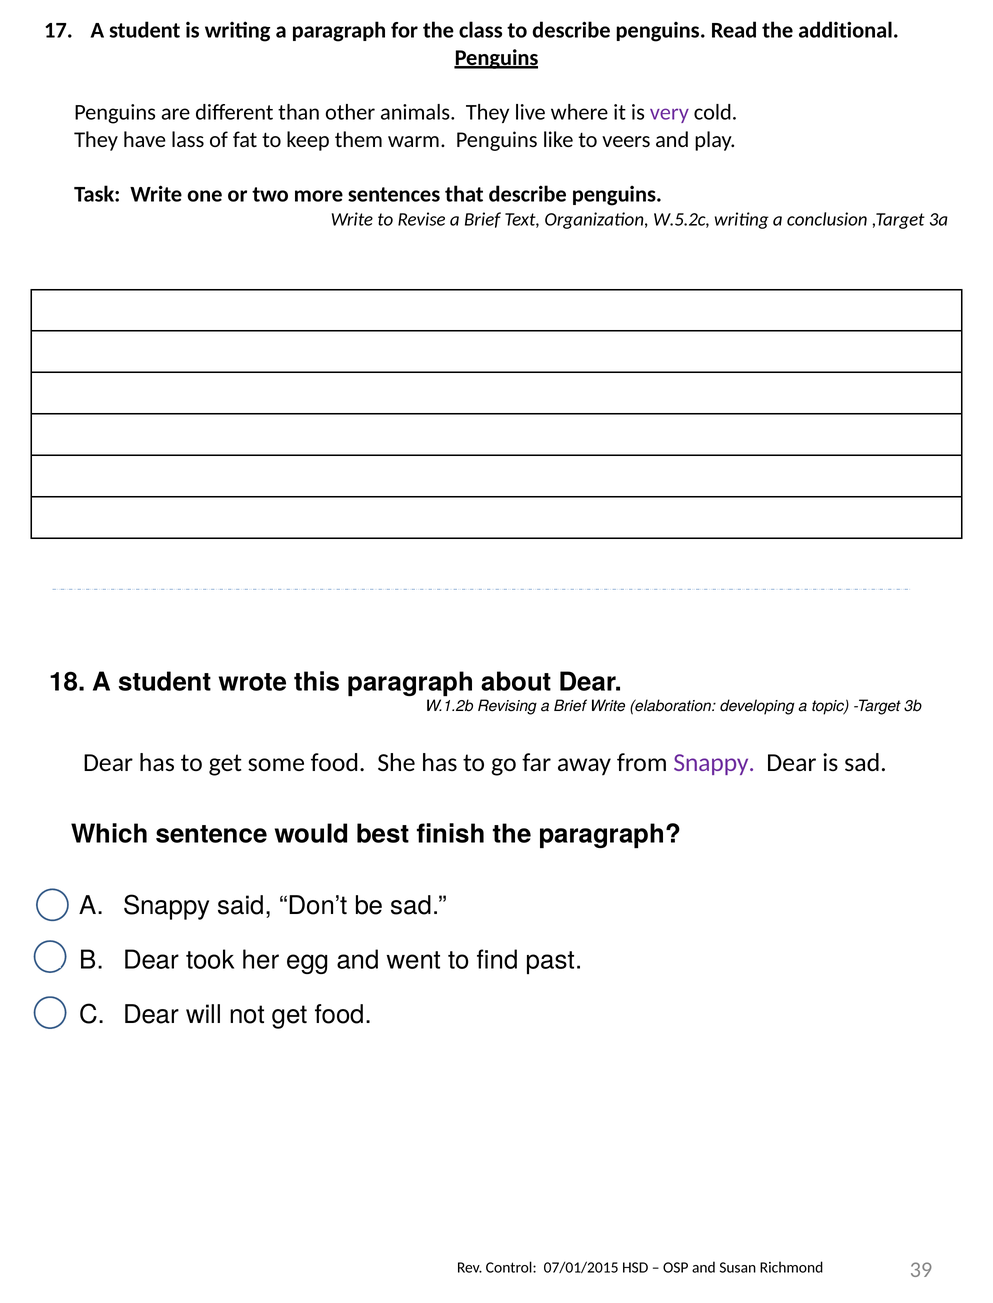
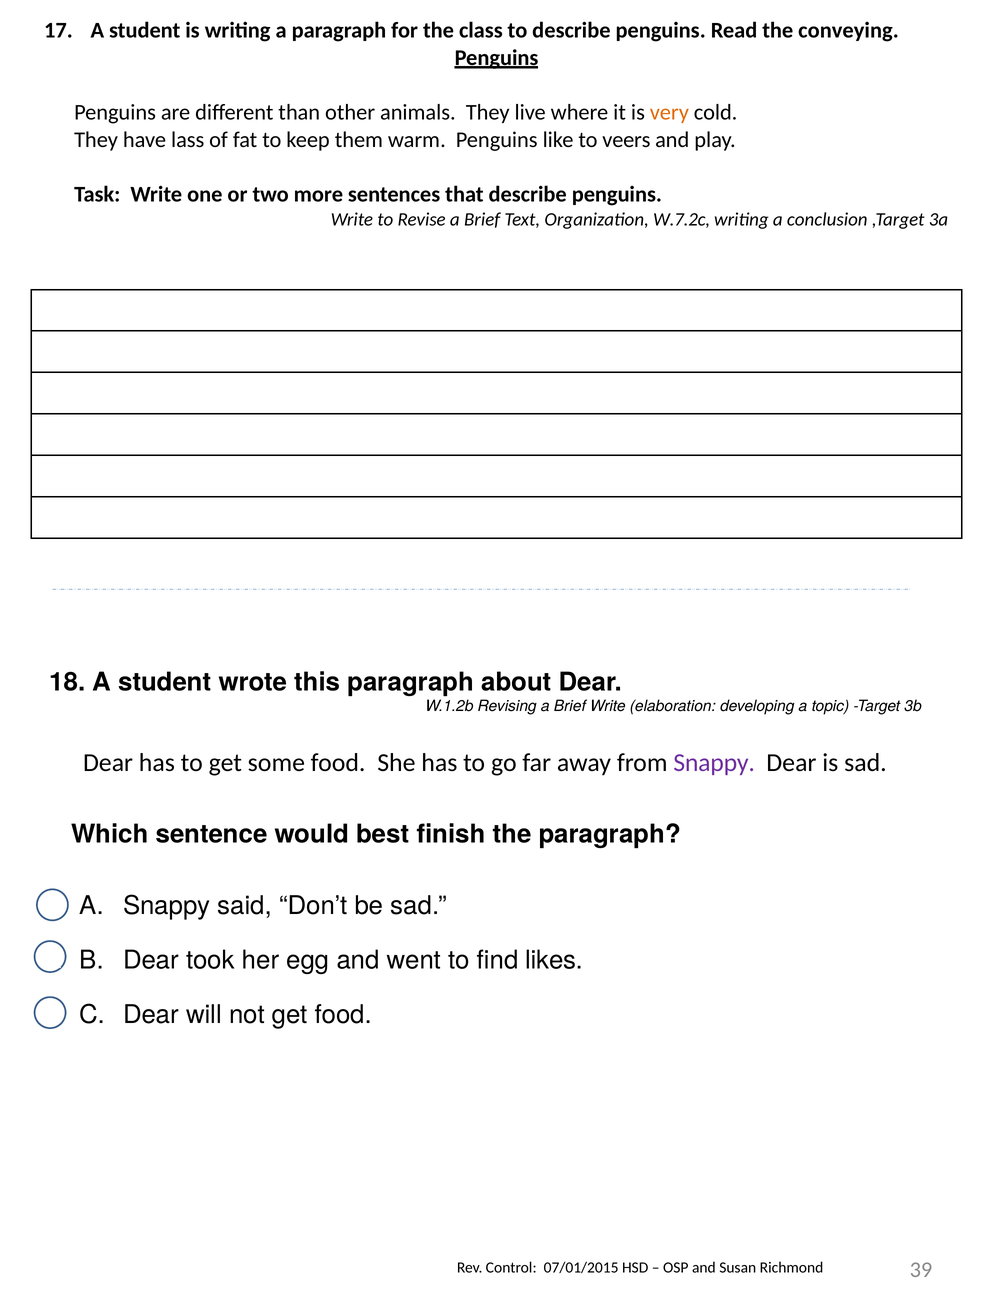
additional: additional -> conveying
very colour: purple -> orange
W.5.2c: W.5.2c -> W.7.2c
past: past -> likes
